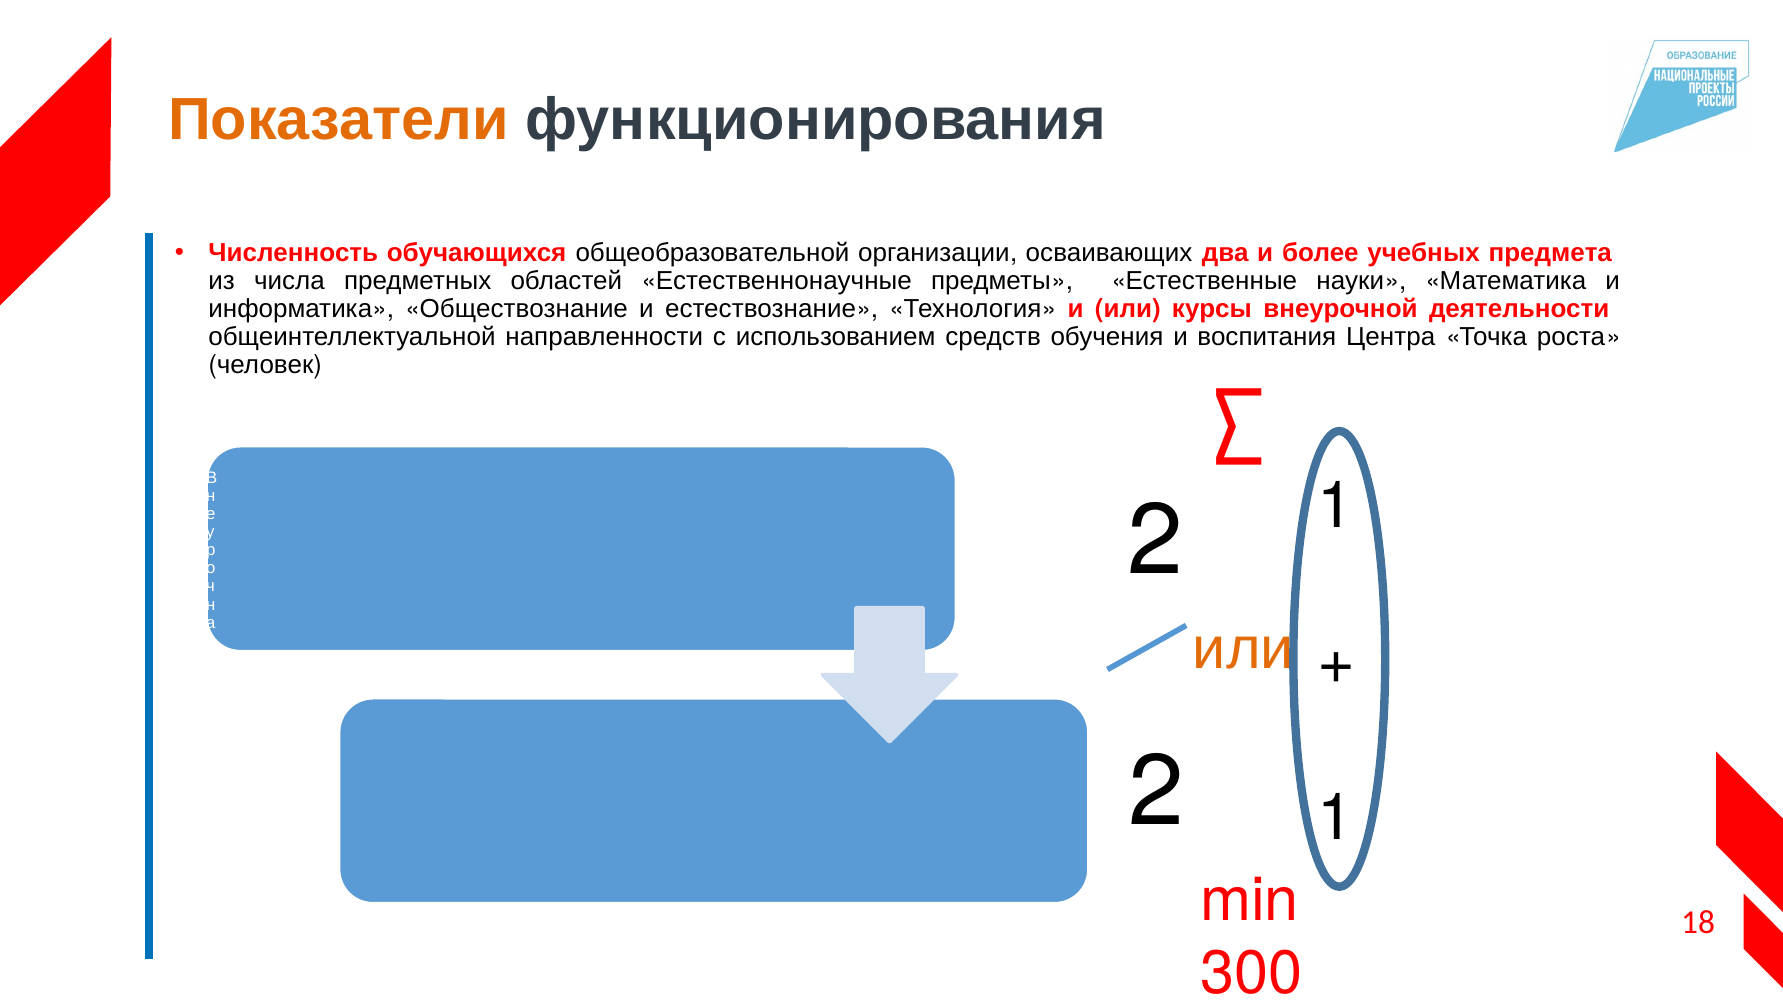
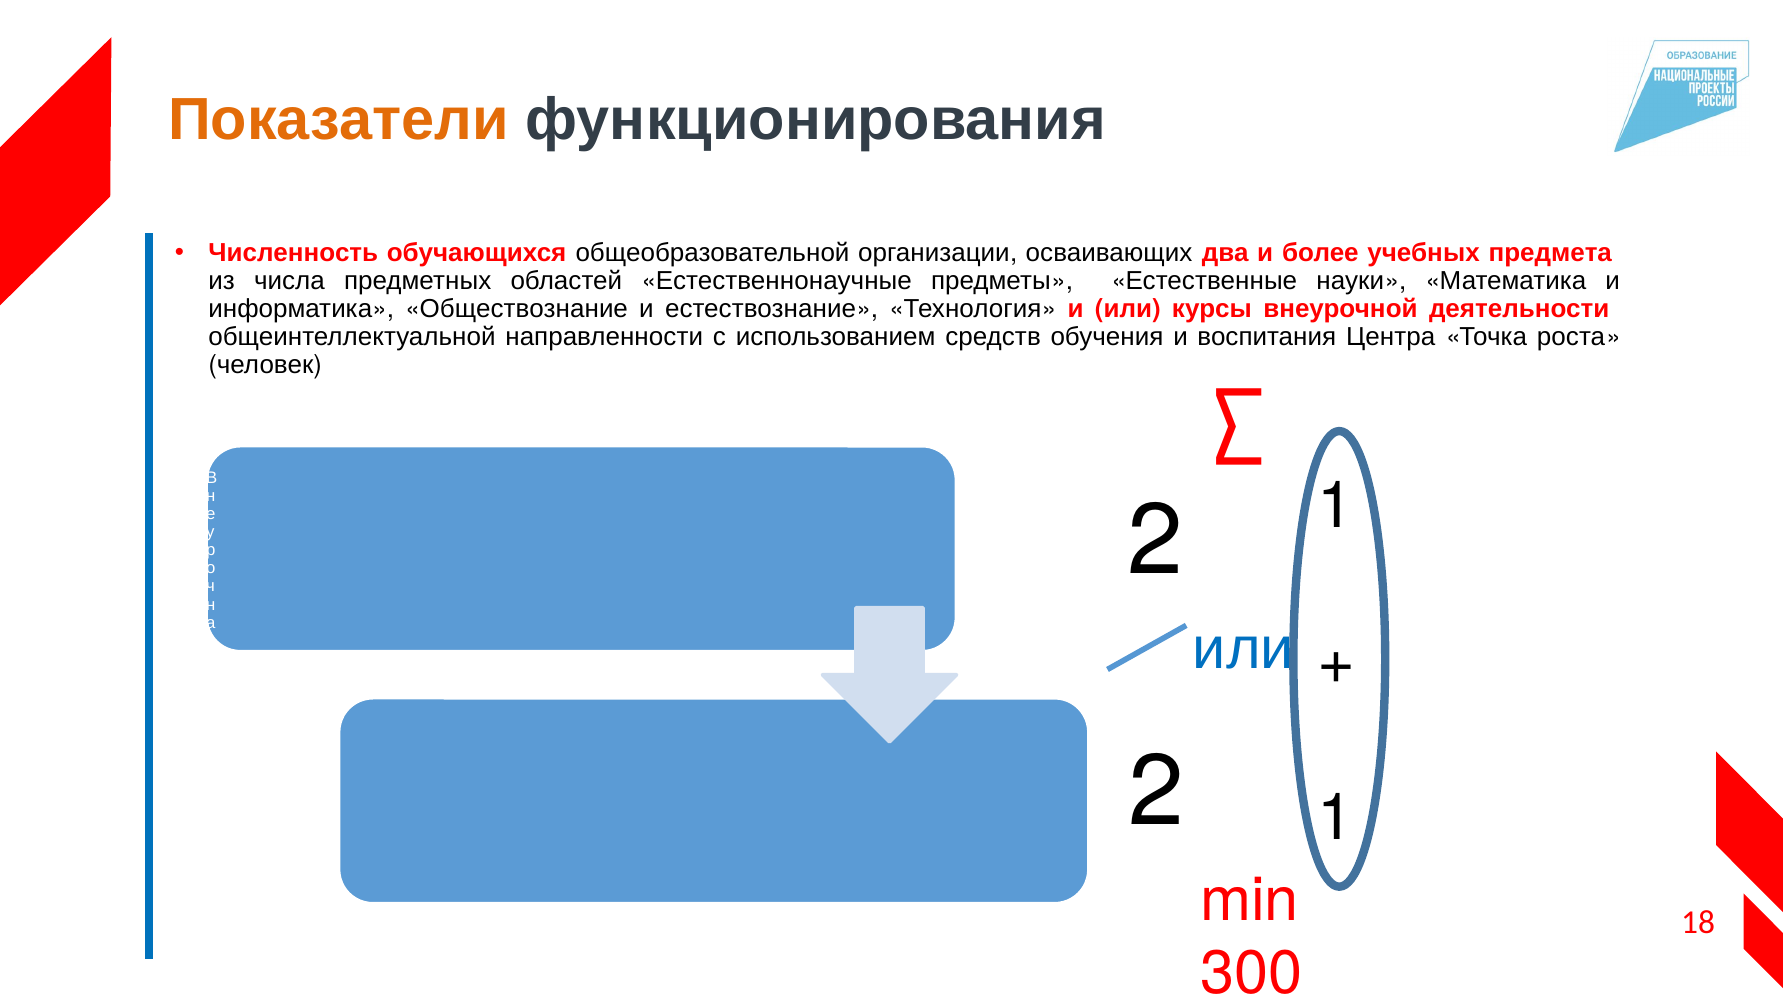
или at (1243, 649) colour: orange -> blue
